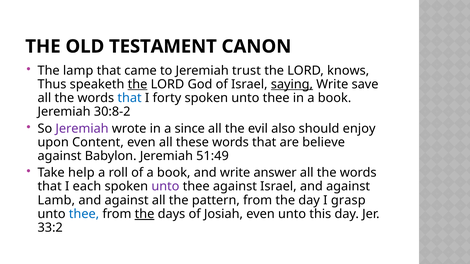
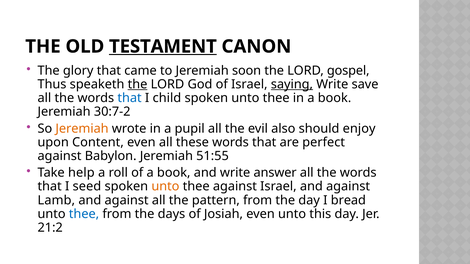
TESTAMENT underline: none -> present
lamp: lamp -> glory
trust: trust -> soon
knows: knows -> gospel
forty: forty -> child
30:8-2: 30:8-2 -> 30:7-2
Jeremiah at (82, 129) colour: purple -> orange
since: since -> pupil
believe: believe -> perfect
51:49: 51:49 -> 51:55
each: each -> seed
unto at (165, 187) colour: purple -> orange
grasp: grasp -> bread
the at (145, 214) underline: present -> none
33:2: 33:2 -> 21:2
